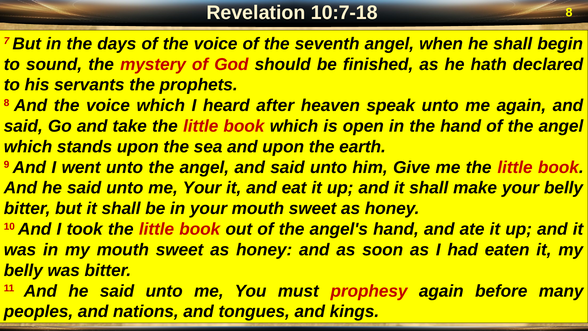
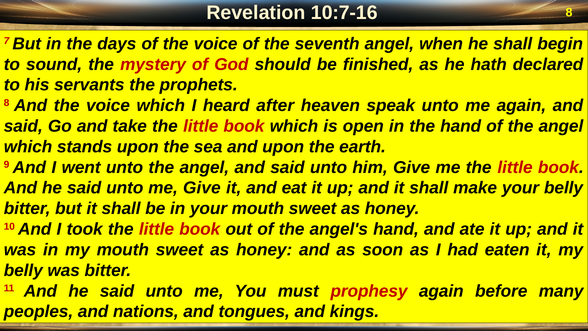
10:7-18: 10:7-18 -> 10:7-16
me Your: Your -> Give
